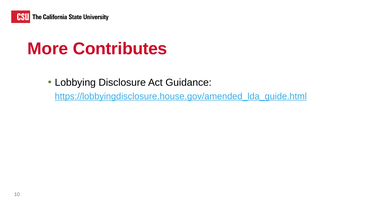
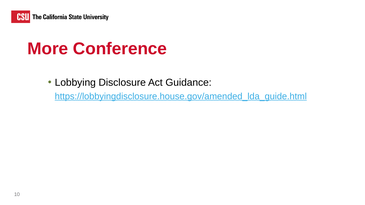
Contributes: Contributes -> Conference
